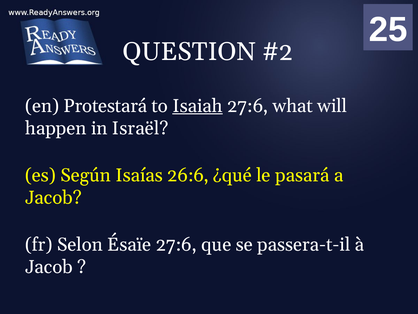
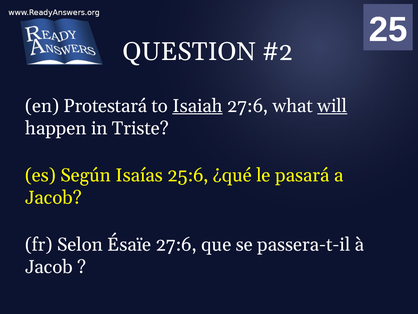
will underline: none -> present
Israël: Israël -> Triste
26:6: 26:6 -> 25:6
